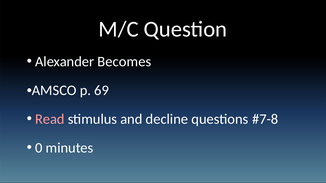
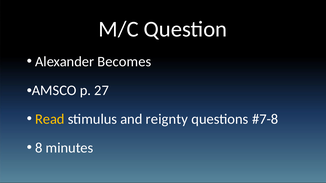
69: 69 -> 27
Read colour: pink -> yellow
decline: decline -> reignty
0: 0 -> 8
